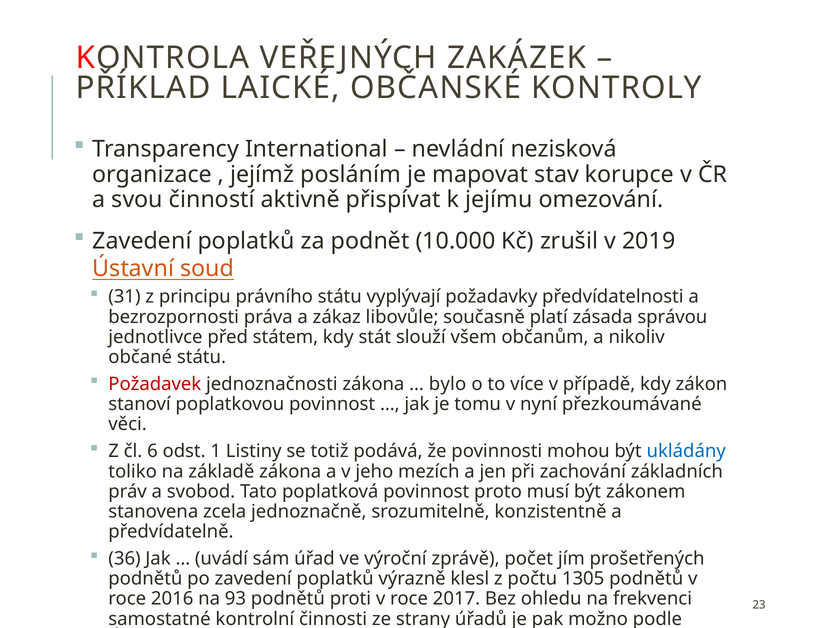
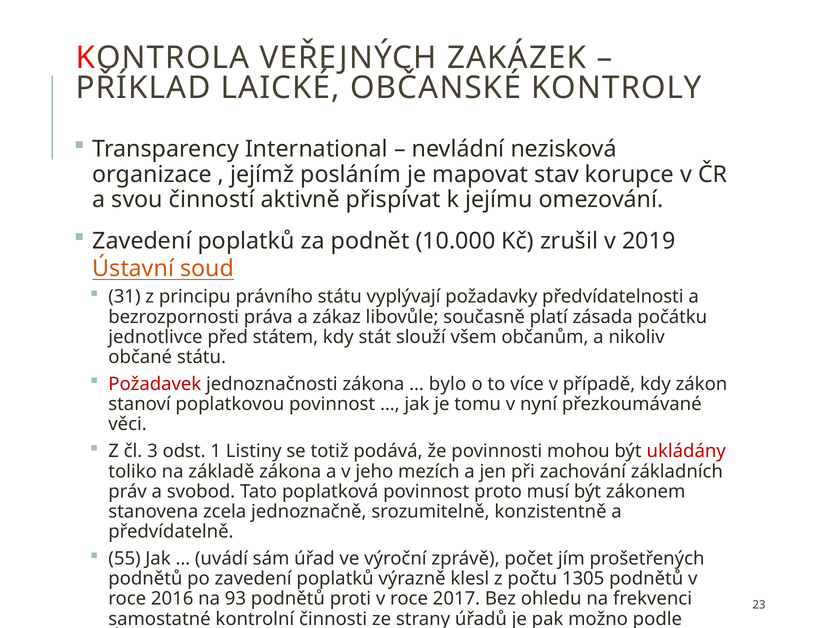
správou: správou -> počátku
6: 6 -> 3
ukládány colour: blue -> red
36: 36 -> 55
